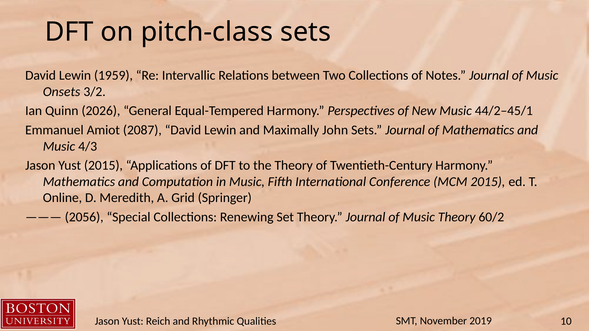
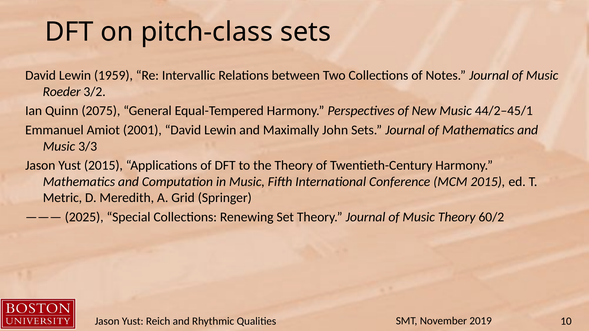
Onsets: Onsets -> Roeder
2026: 2026 -> 2075
2087: 2087 -> 2001
4/3: 4/3 -> 3/3
Online: Online -> Metric
2056: 2056 -> 2025
